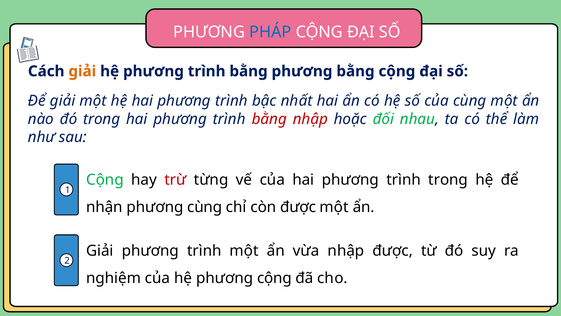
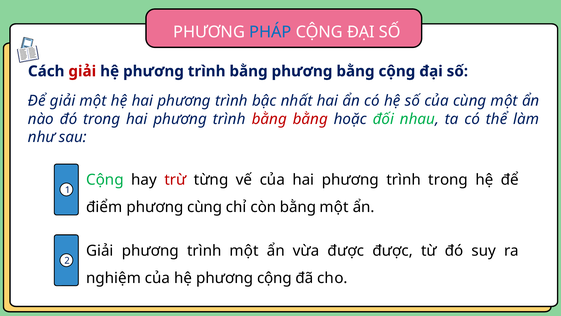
giải at (82, 71) colour: orange -> red
bằng nhập: nhập -> bằng
nhận: nhận -> điểm
còn được: được -> bằng
vừa nhập: nhập -> được
